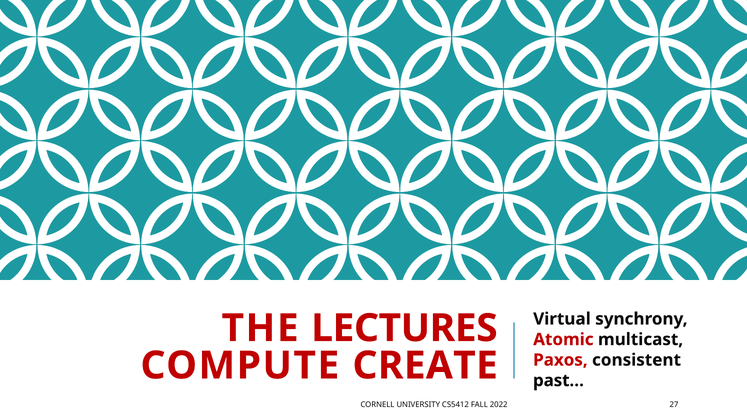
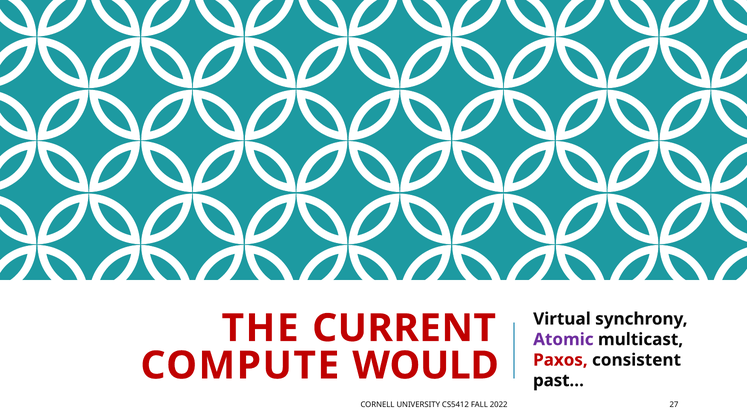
LECTURES: LECTURES -> CURRENT
Atomic colour: red -> purple
CREATE: CREATE -> WOULD
